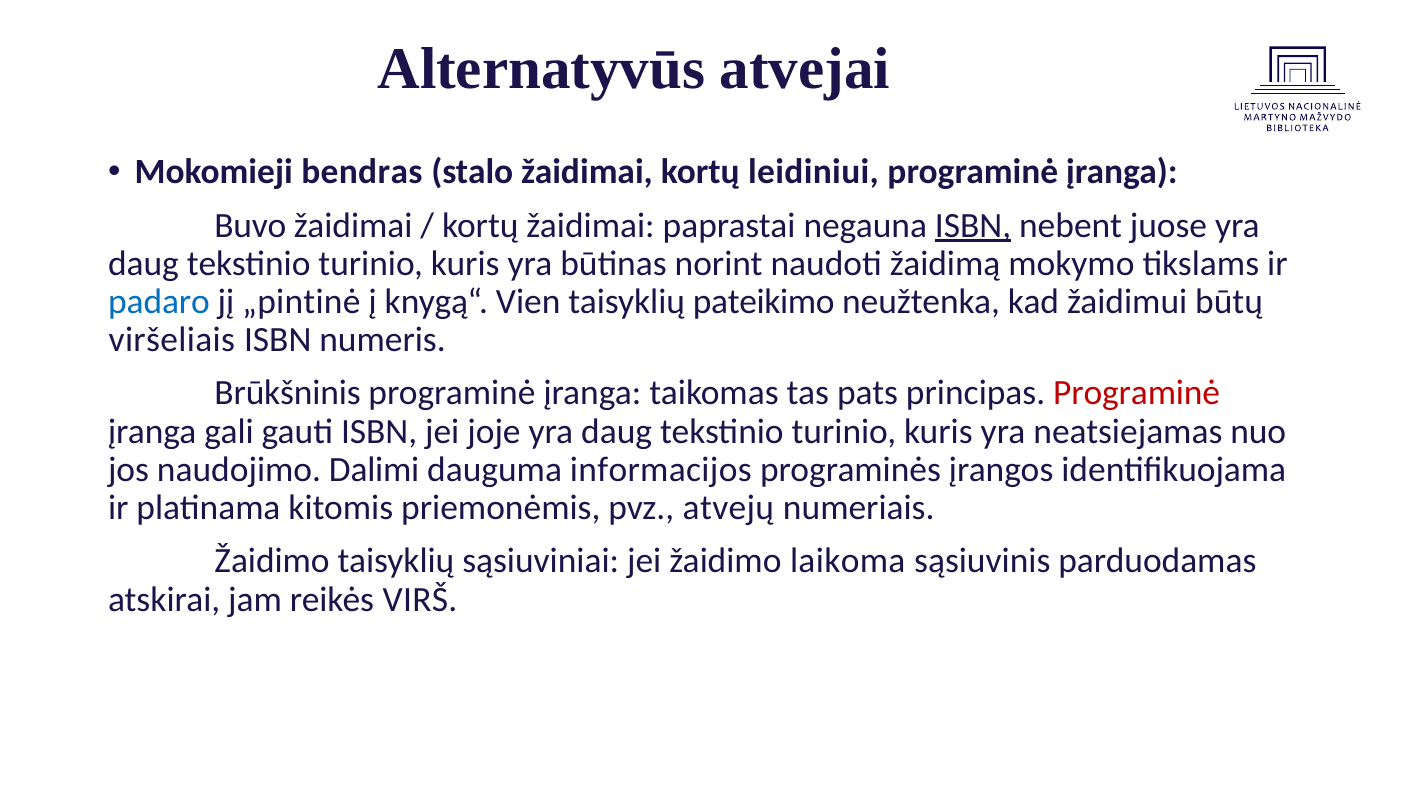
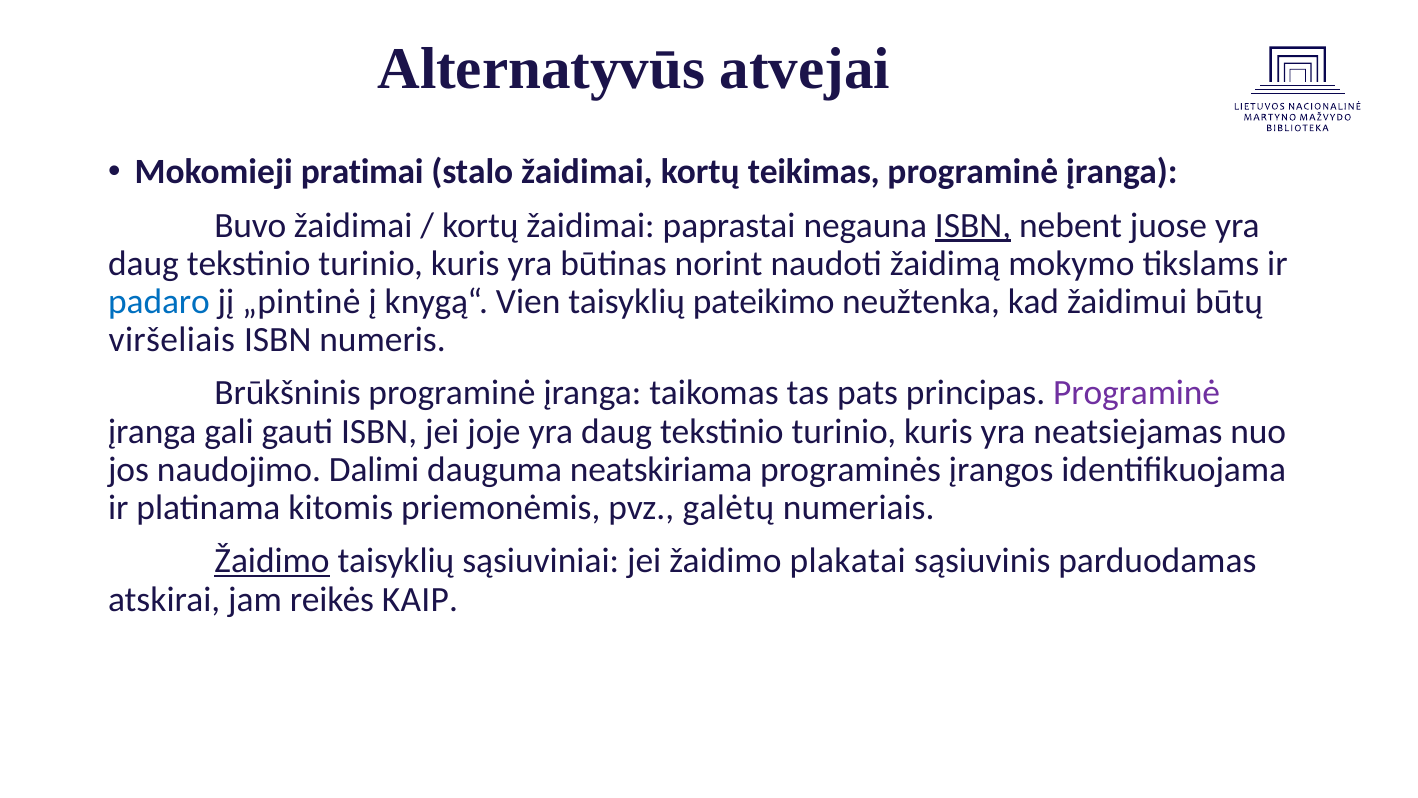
bendras: bendras -> pratimai
leidiniui: leidiniui -> teikimas
Programinė at (1137, 393) colour: red -> purple
informacijos: informacijos -> neatskiriama
atvejų: atvejų -> galėtų
Žaidimo at (272, 561) underline: none -> present
laikoma: laikoma -> plakatai
VIRŠ: VIRŠ -> KAIP
